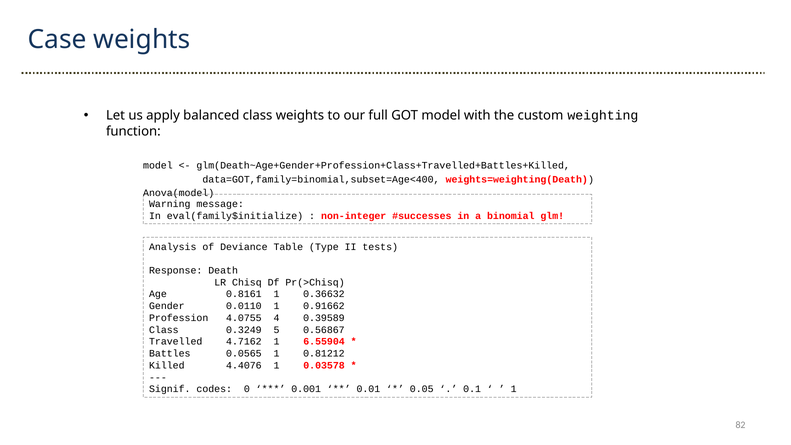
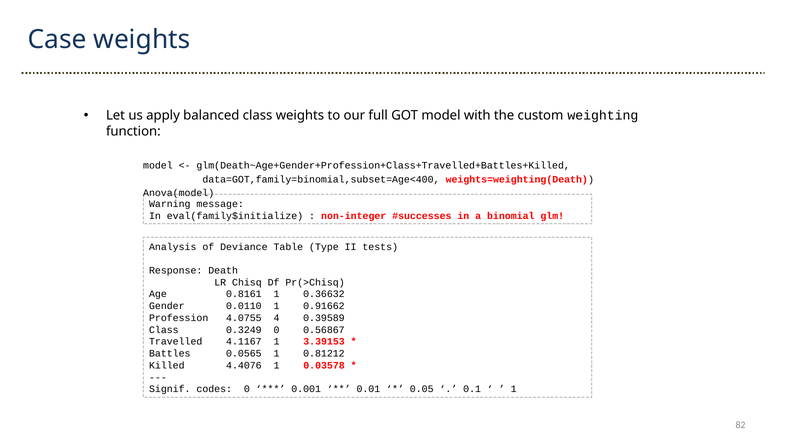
0.3249 5: 5 -> 0
4.7162: 4.7162 -> 4.1167
6.55904: 6.55904 -> 3.39153
